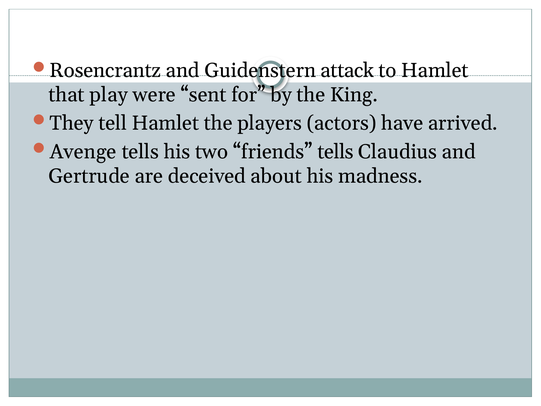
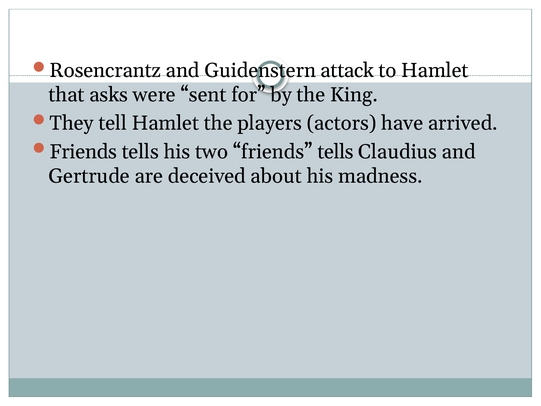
play: play -> asks
Avenge at (83, 152): Avenge -> Friends
